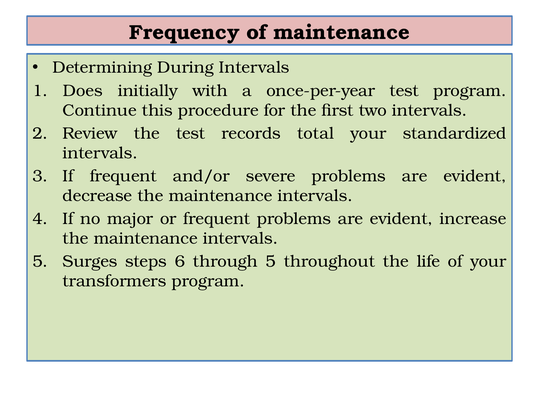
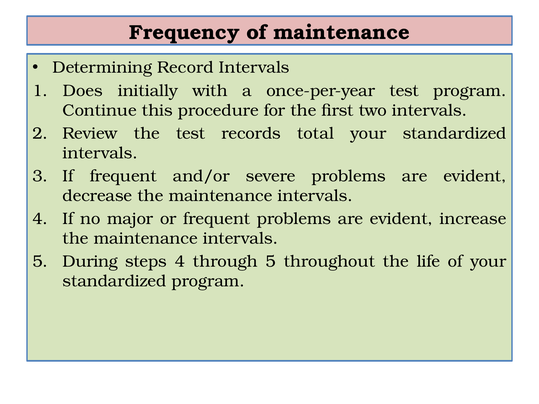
During: During -> Record
Surges: Surges -> During
steps 6: 6 -> 4
transformers at (115, 281): transformers -> standardized
